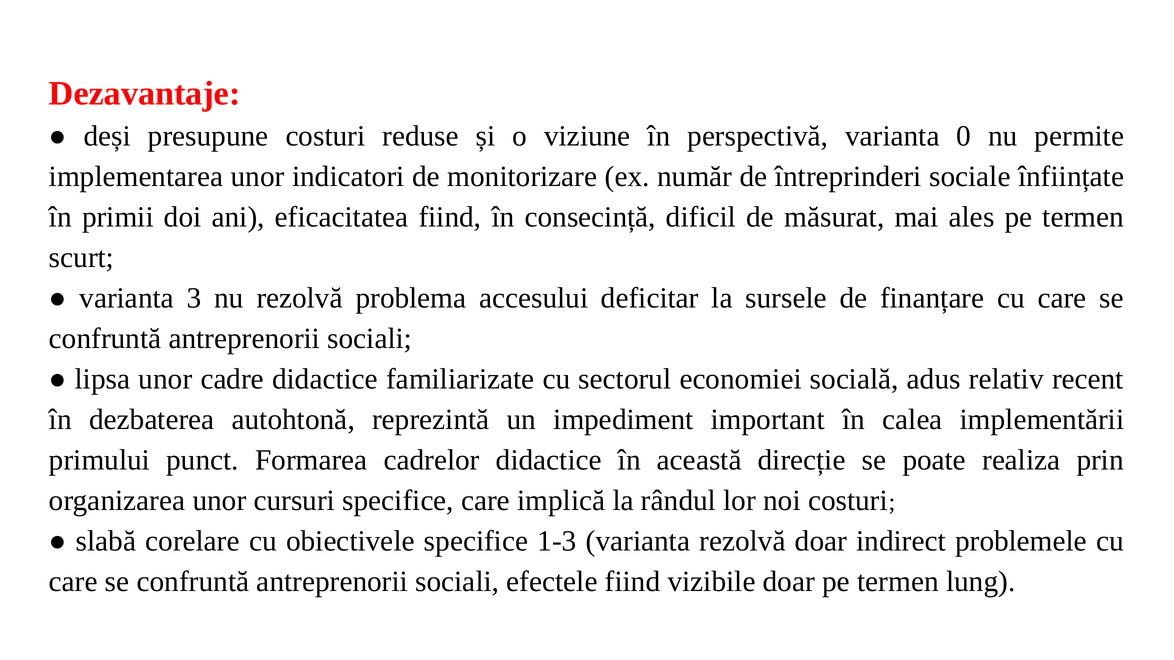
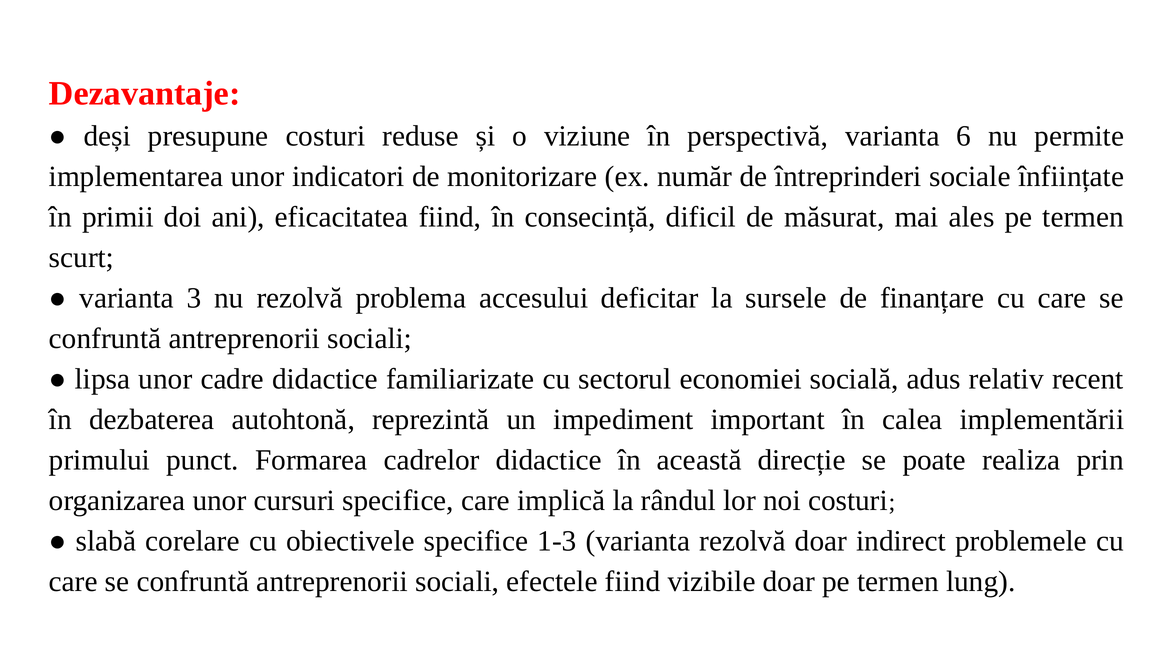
0: 0 -> 6
